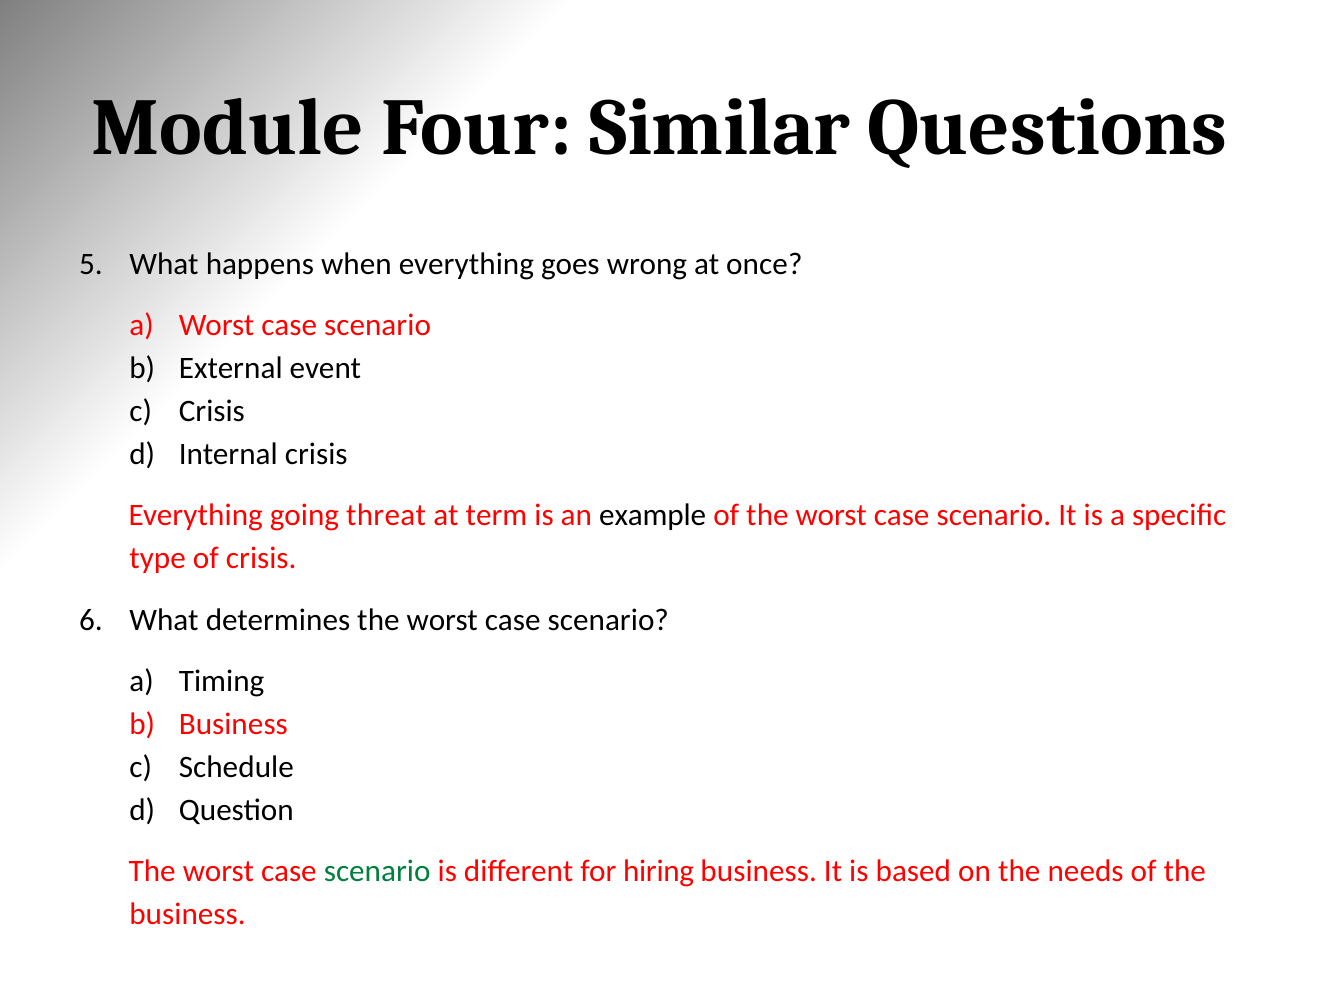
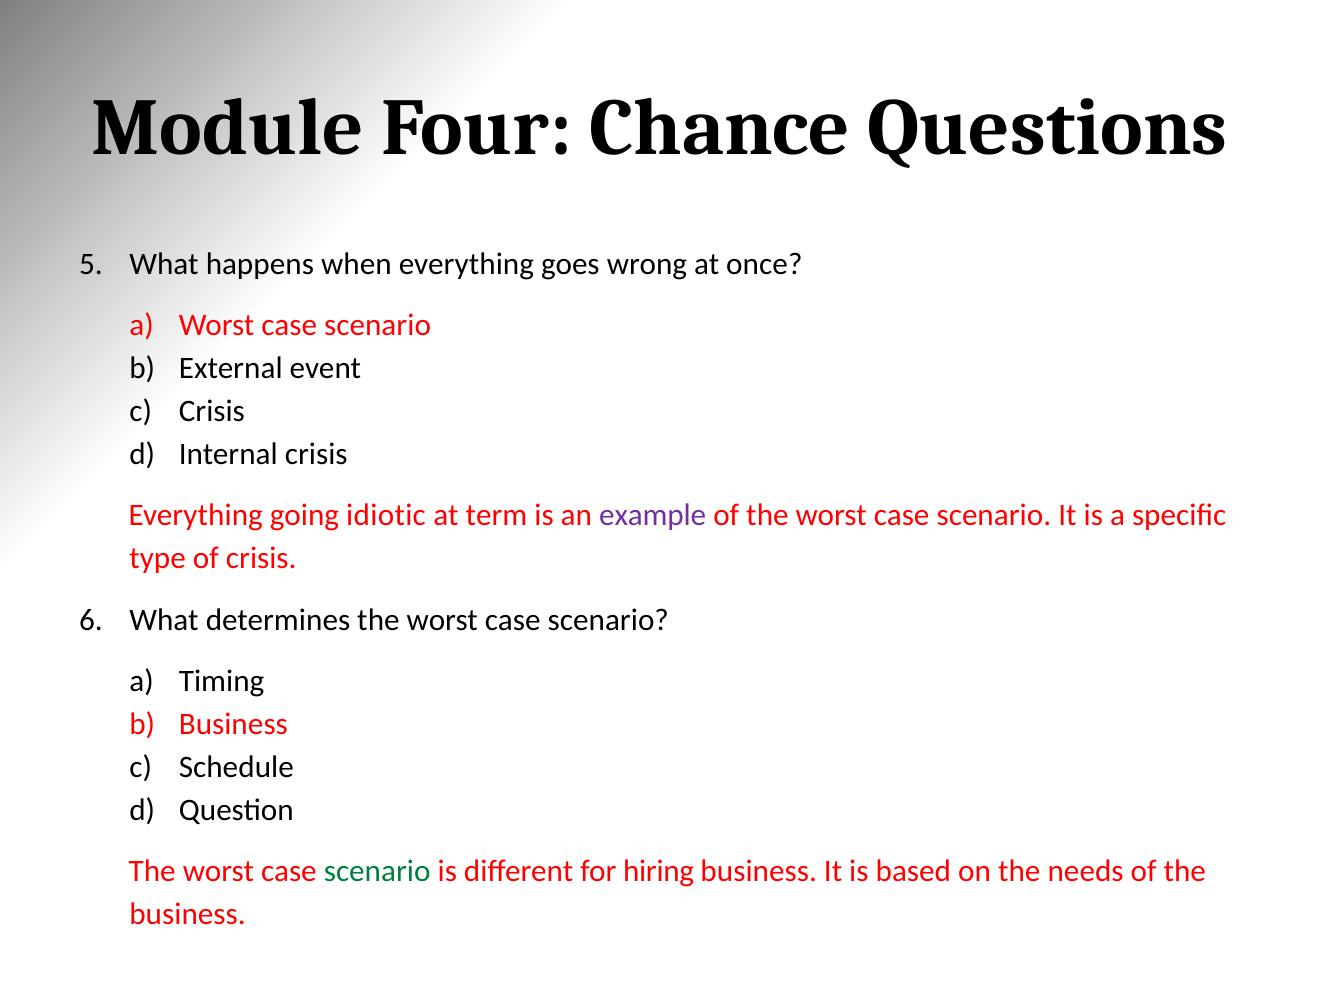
Similar: Similar -> Chance
threat: threat -> idiotic
example colour: black -> purple
